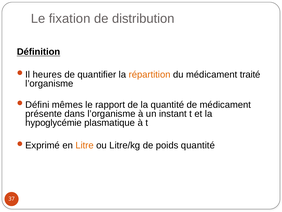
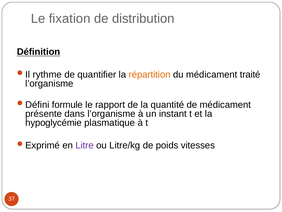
heures: heures -> rythme
mêmes: mêmes -> formule
Litre colour: orange -> purple
poids quantité: quantité -> vitesses
